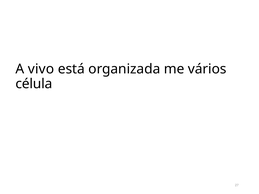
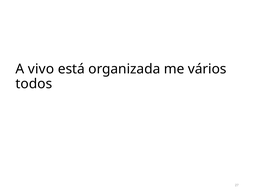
célula: célula -> todos
